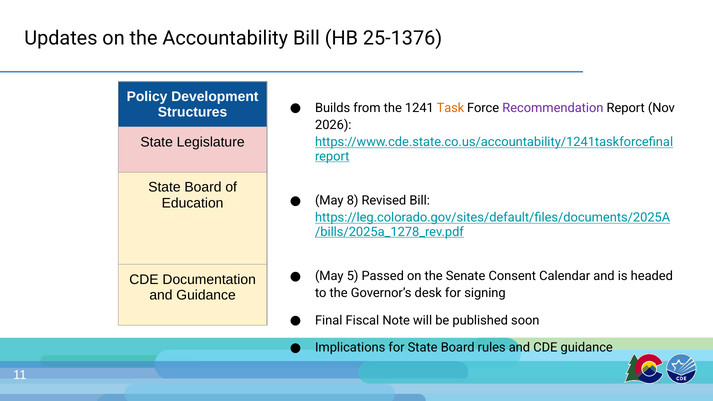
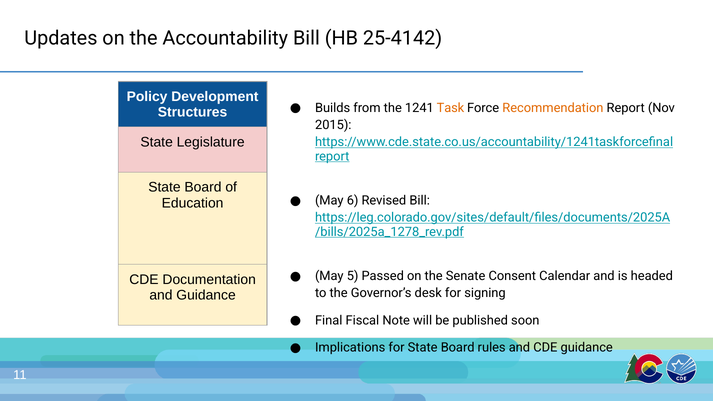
25-1376: 25-1376 -> 25-4142
Recommendation colour: purple -> orange
2026: 2026 -> 2015
8: 8 -> 6
